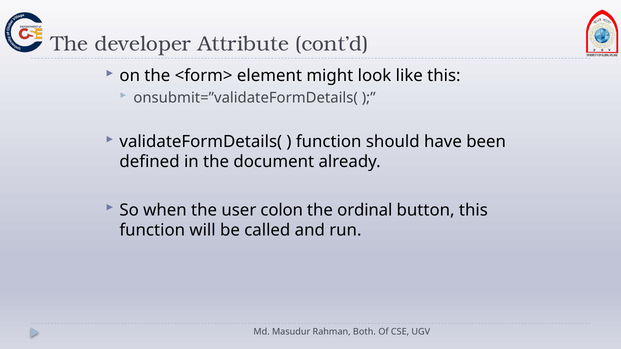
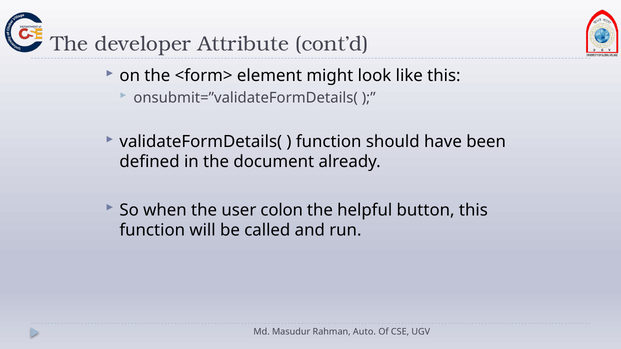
ordinal: ordinal -> helpful
Both: Both -> Auto
